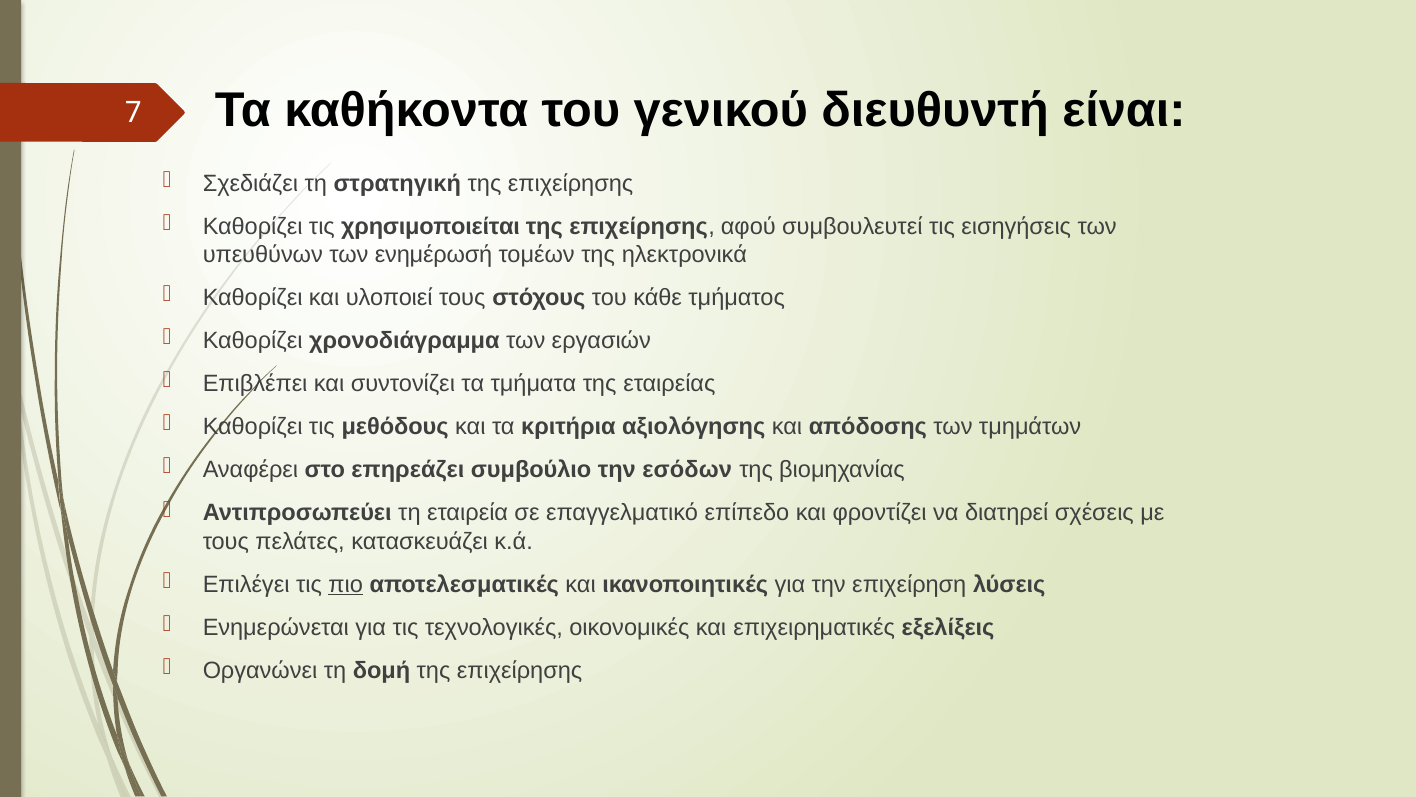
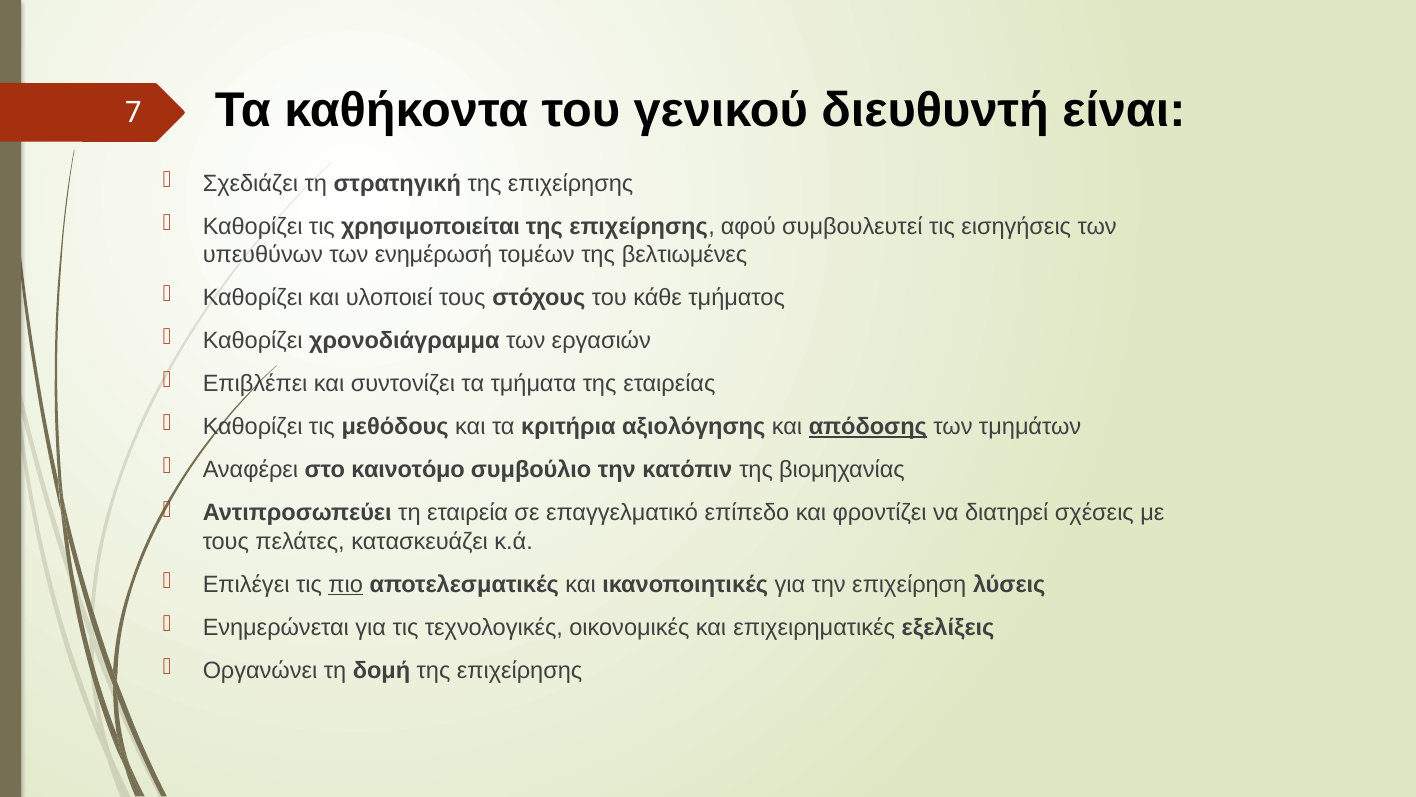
ηλεκτρονικά: ηλεκτρονικά -> βελτιωμένες
απόδοσης underline: none -> present
επηρεάζει: επηρεάζει -> καινοτόμο
εσόδων: εσόδων -> κατόπιν
